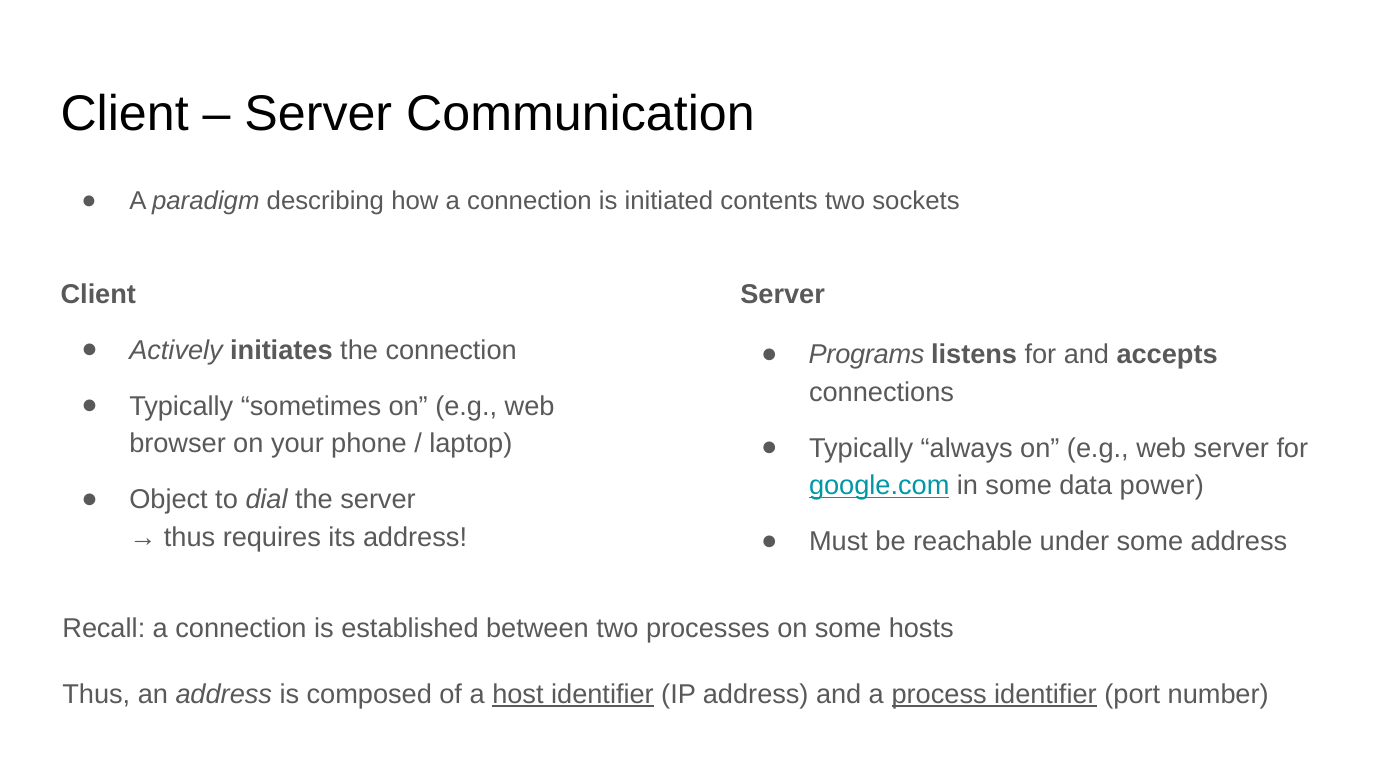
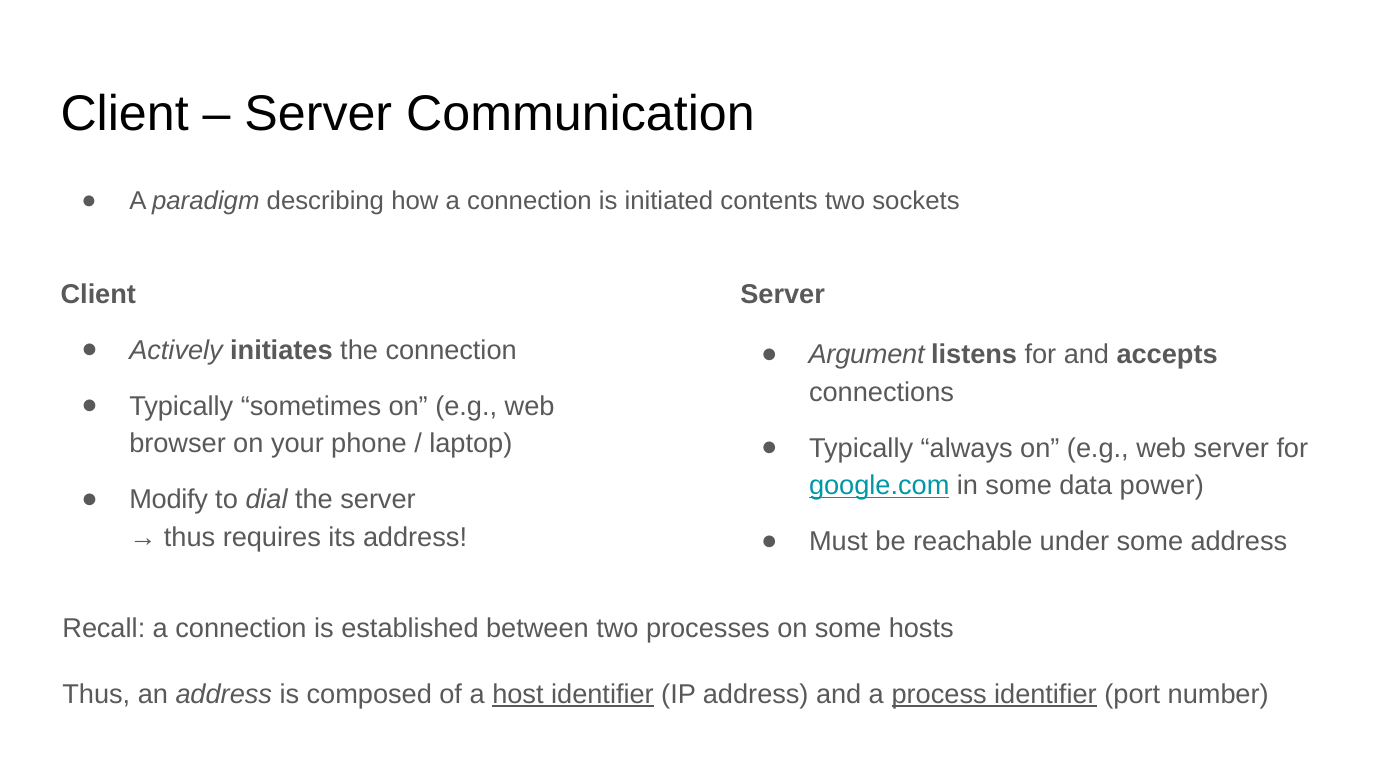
Programs: Programs -> Argument
Object: Object -> Modify
